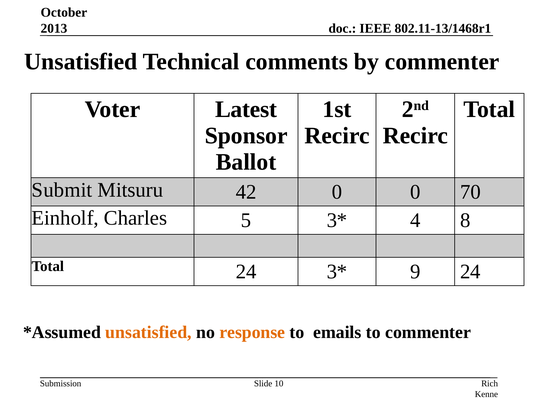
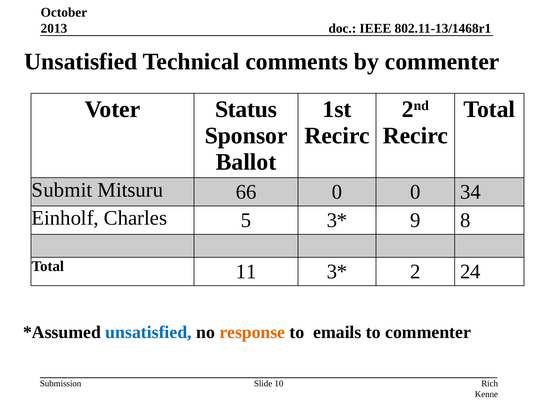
Latest: Latest -> Status
42: 42 -> 66
70: 70 -> 34
4: 4 -> 9
Total 24: 24 -> 11
9: 9 -> 2
unsatisfied at (149, 332) colour: orange -> blue
